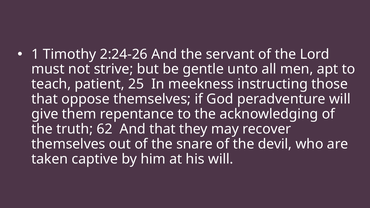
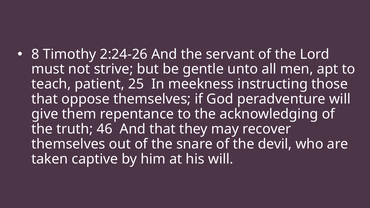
1: 1 -> 8
62: 62 -> 46
